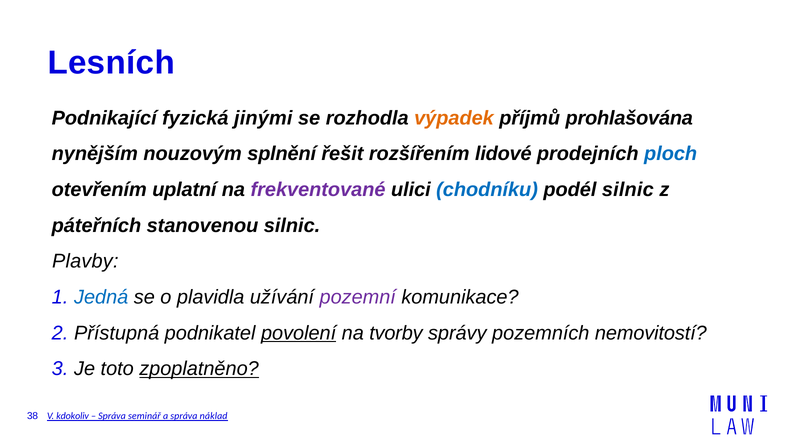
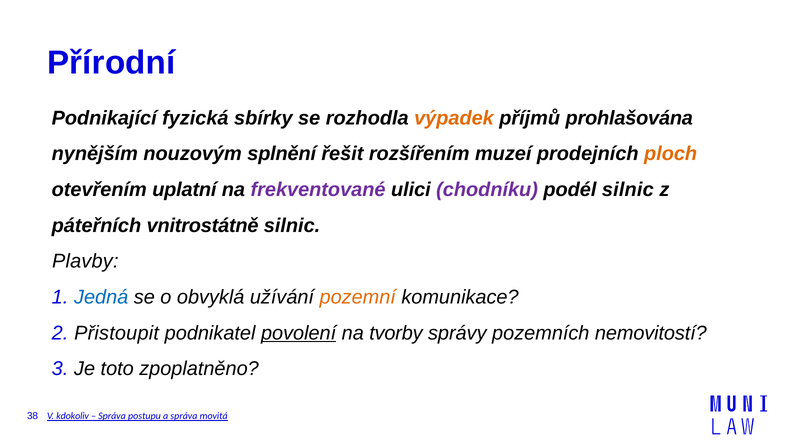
Lesních: Lesních -> Přírodní
jinými: jinými -> sbírky
lidové: lidové -> muzeí
ploch colour: blue -> orange
chodníku colour: blue -> purple
stanovenou: stanovenou -> vnitrostátně
plavidla: plavidla -> obvyklá
pozemní colour: purple -> orange
Přístupná: Přístupná -> Přistoupit
zpoplatněno underline: present -> none
seminář: seminář -> postupu
náklad: náklad -> movitá
